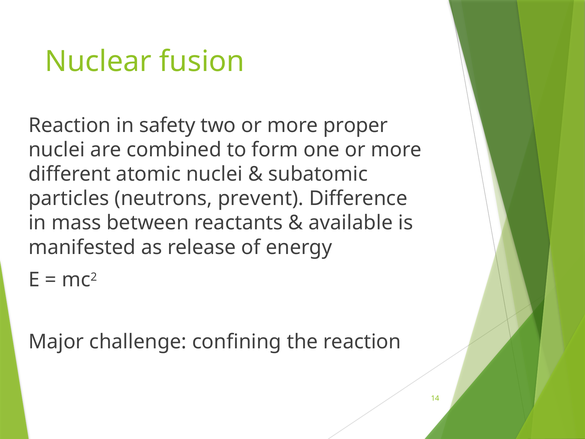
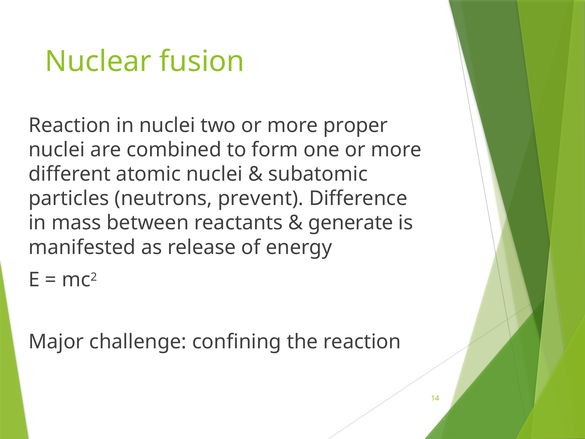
in safety: safety -> nuclei
available: available -> generate
